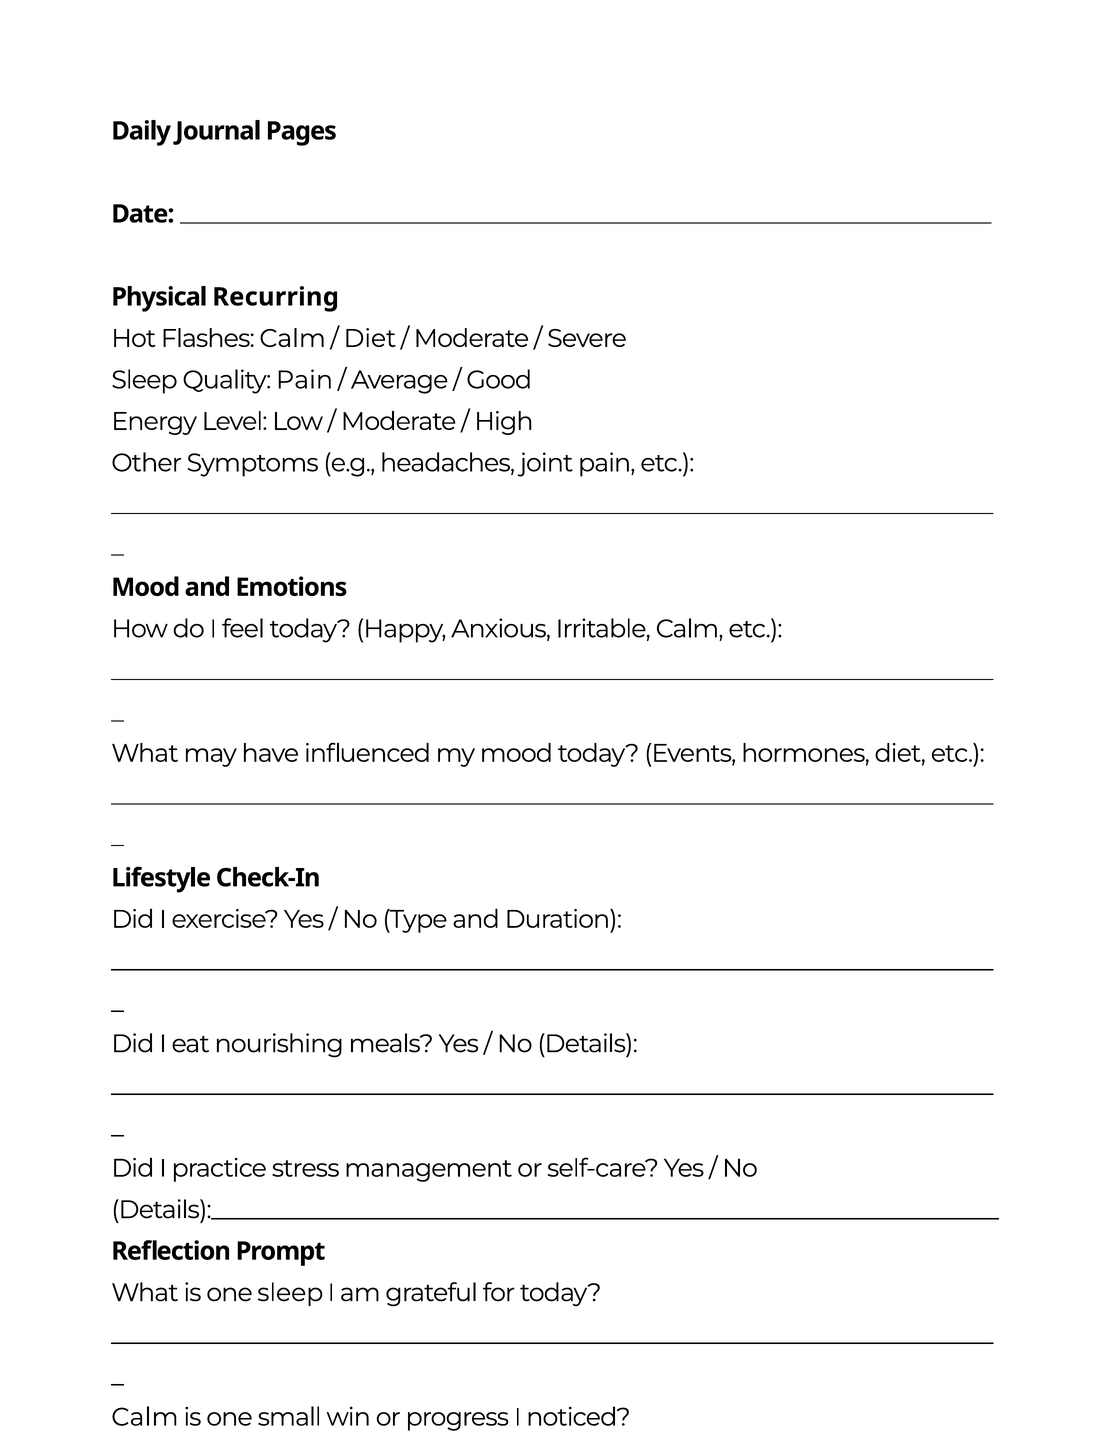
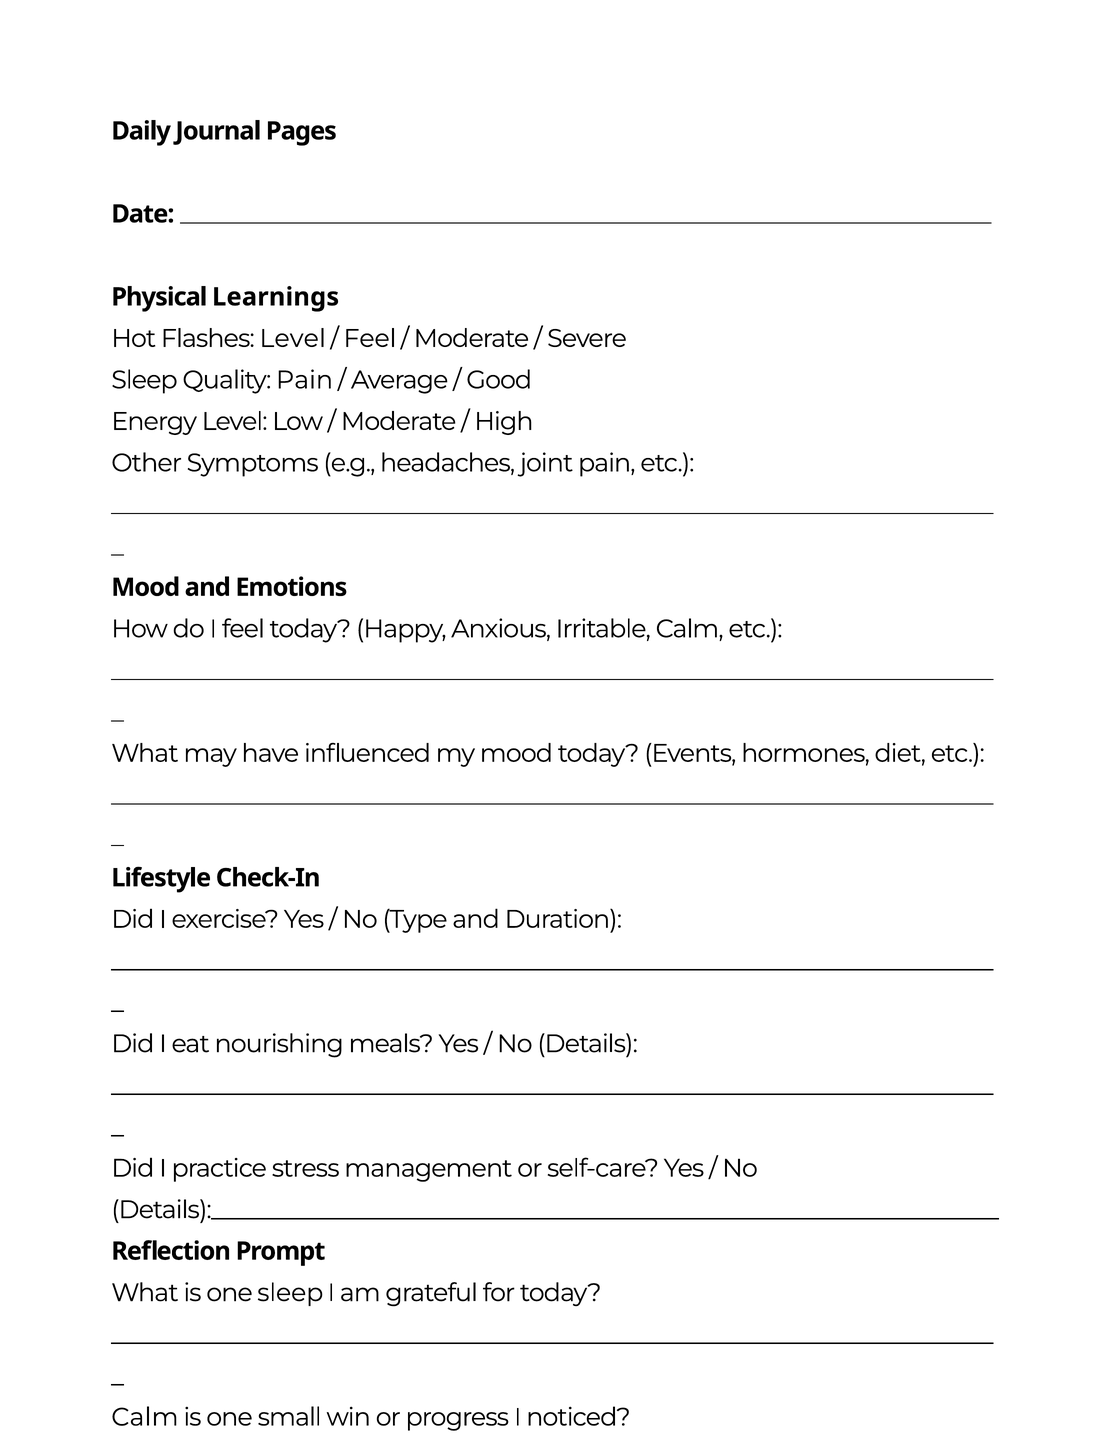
Recurring: Recurring -> Learnings
Flashes Calm: Calm -> Level
Diet at (370, 339): Diet -> Feel
